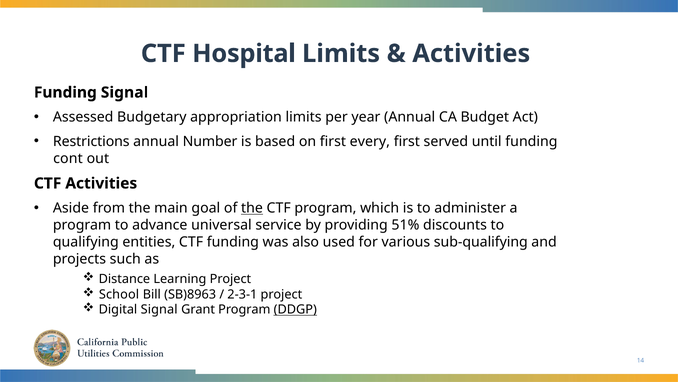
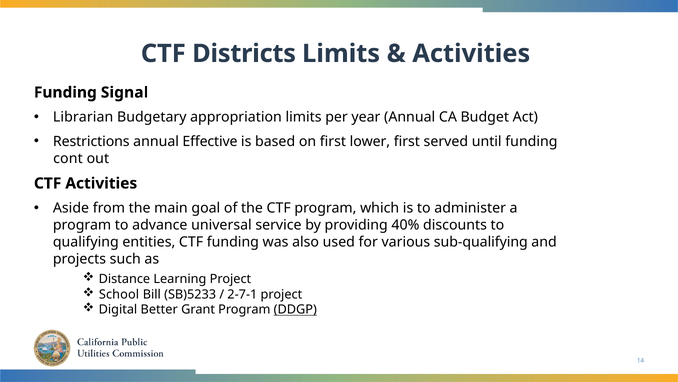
Hospital: Hospital -> Districts
Assessed: Assessed -> Librarian
Number: Number -> Effective
every: every -> lower
the at (252, 208) underline: present -> none
51%: 51% -> 40%
SB)8963: SB)8963 -> SB)5233
2-3-1: 2-3-1 -> 2-7-1
Digital Signal: Signal -> Better
